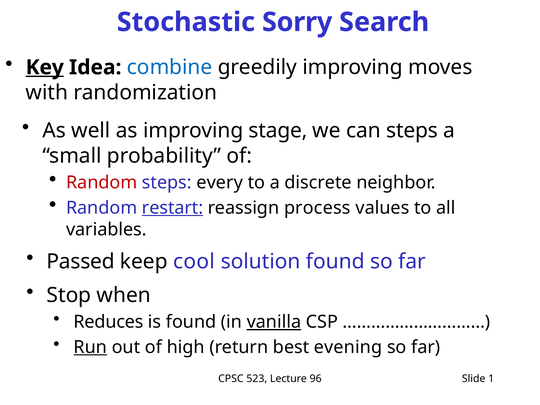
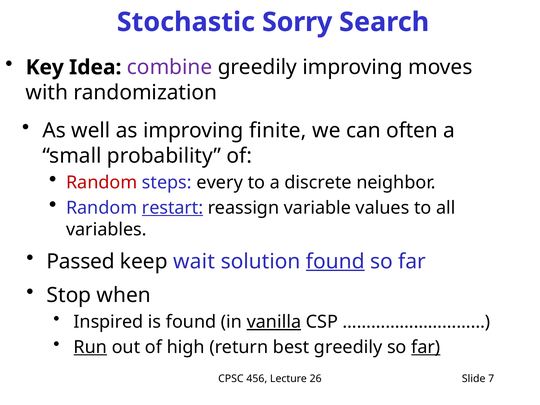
Key underline: present -> none
combine colour: blue -> purple
stage: stage -> finite
can steps: steps -> often
process: process -> variable
cool: cool -> wait
found at (335, 261) underline: none -> present
Reduces: Reduces -> Inspired
best evening: evening -> greedily
far at (426, 347) underline: none -> present
523: 523 -> 456
96: 96 -> 26
1: 1 -> 7
